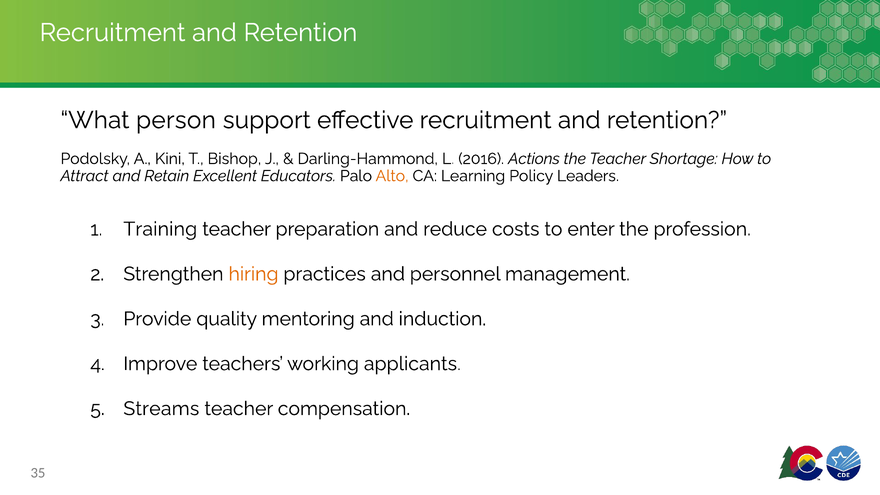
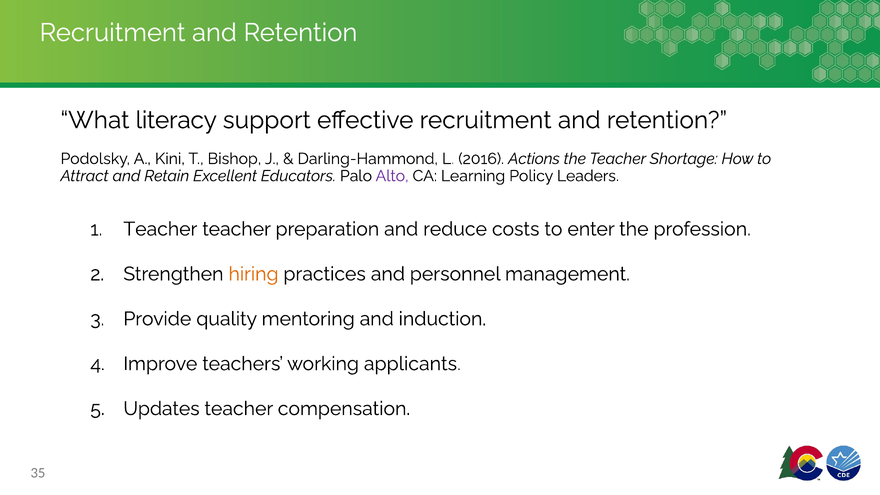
person: person -> literacy
Alto colour: orange -> purple
Training at (160, 229): Training -> Teacher
Streams: Streams -> Updates
